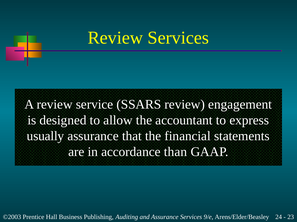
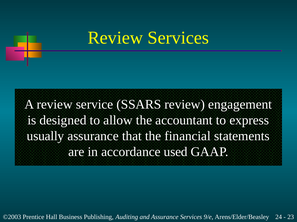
than: than -> used
